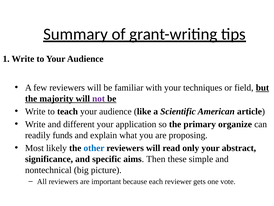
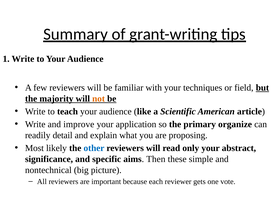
not colour: purple -> orange
different: different -> improve
funds: funds -> detail
